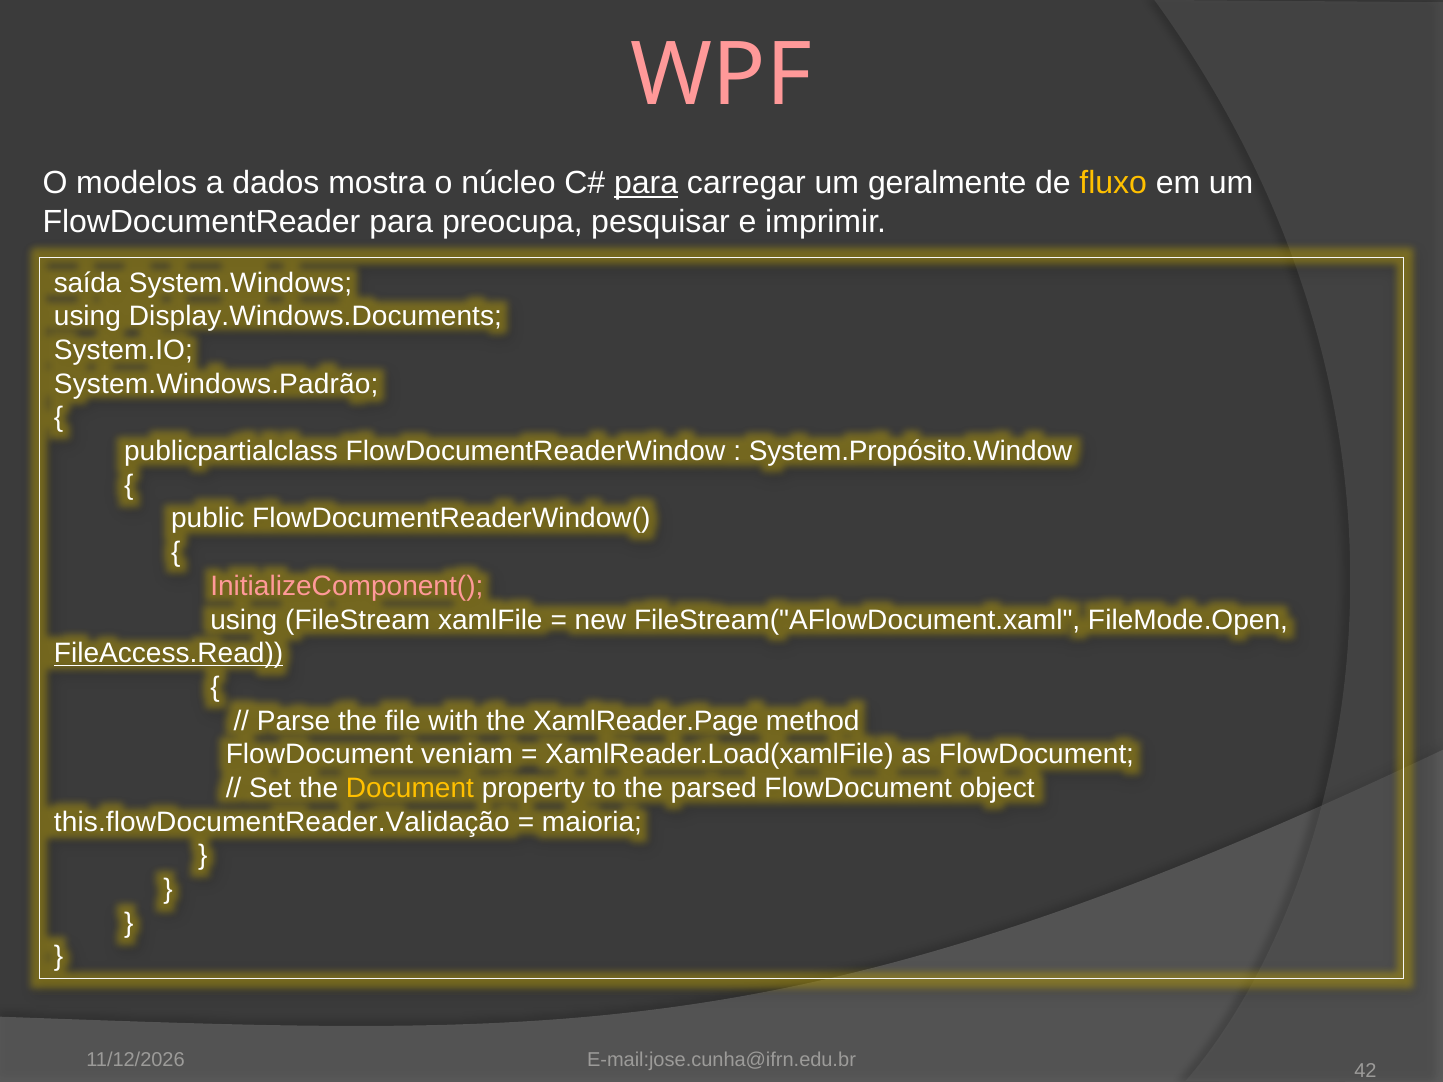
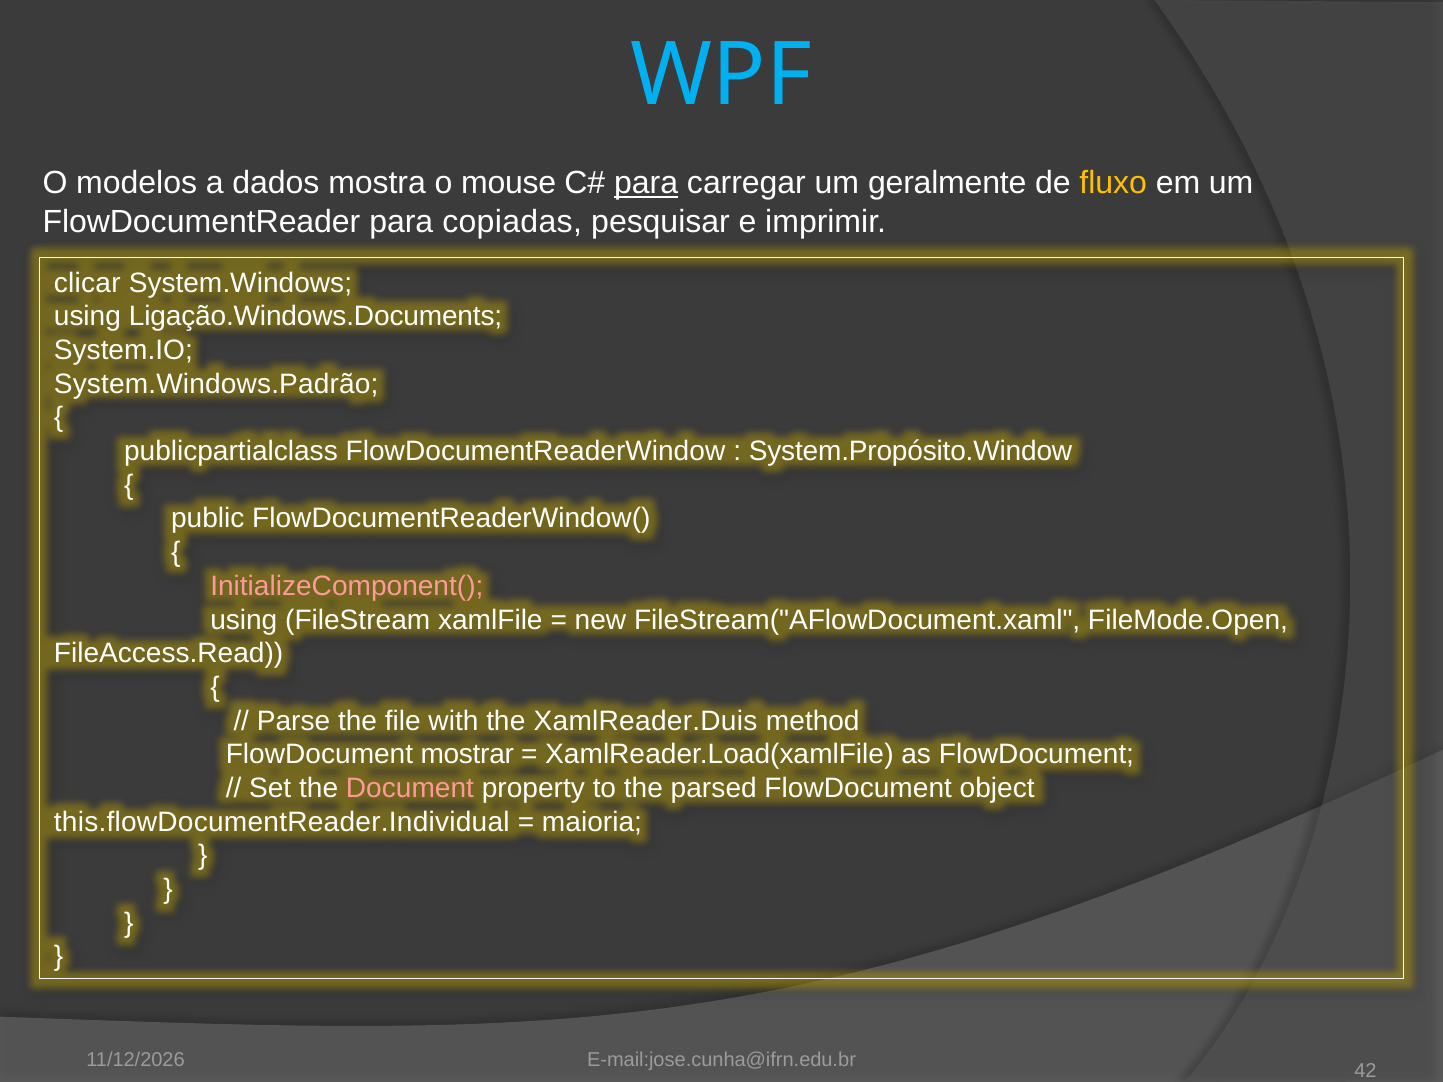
WPF colour: pink -> light blue
núcleo: núcleo -> mouse
preocupa: preocupa -> copiadas
saída: saída -> clicar
Display.Windows.Documents: Display.Windows.Documents -> Ligação.Windows.Documents
FileAccess.Read underline: present -> none
XamlReader.Page: XamlReader.Page -> XamlReader.Duis
veniam: veniam -> mostrar
Document colour: yellow -> pink
this.flowDocumentReader.Validação: this.flowDocumentReader.Validação -> this.flowDocumentReader.Individual
